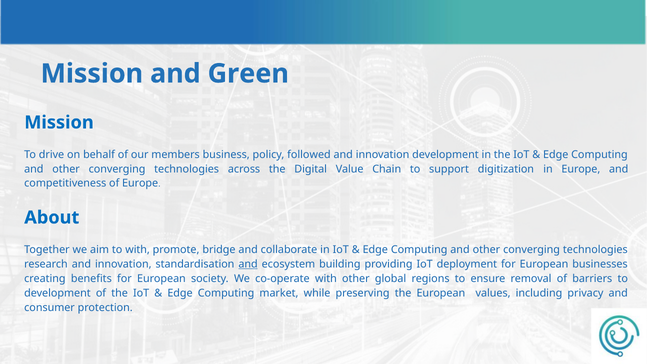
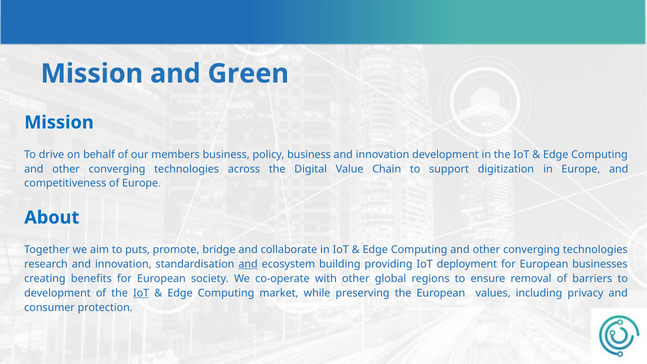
policy followed: followed -> business
to with: with -> puts
IoT at (141, 293) underline: none -> present
